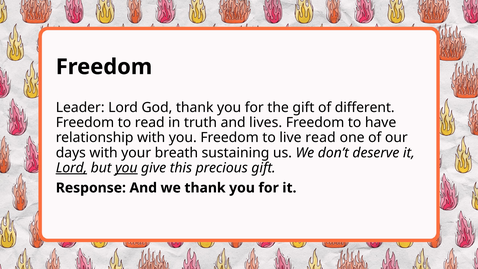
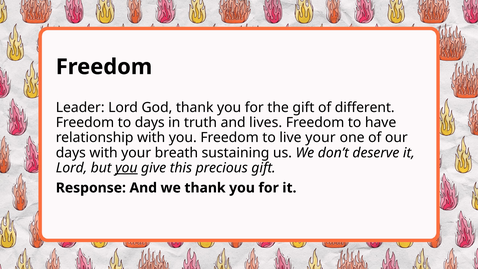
to read: read -> days
live read: read -> your
Lord at (71, 168) underline: present -> none
